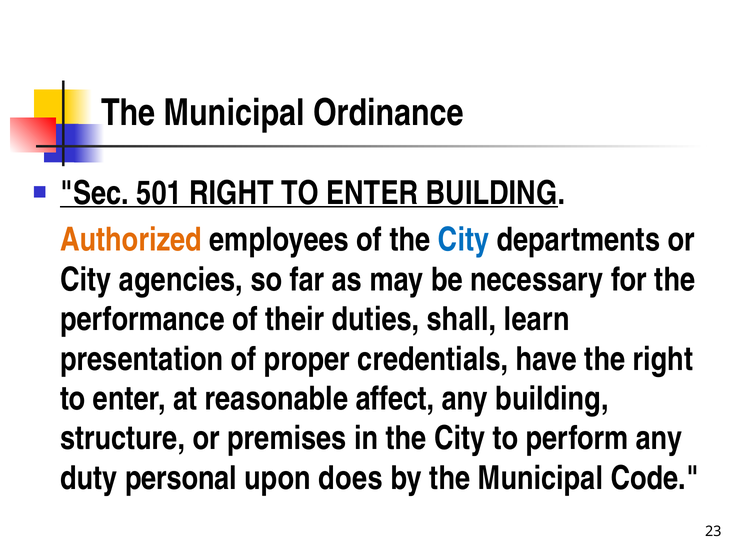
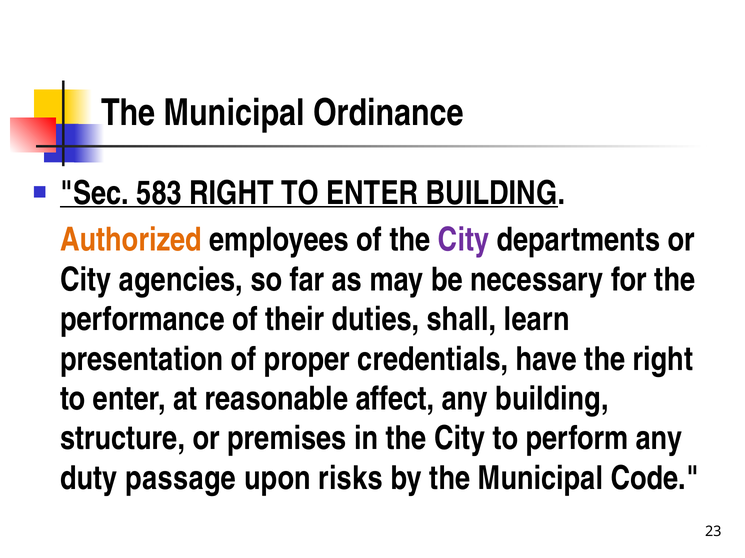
501: 501 -> 583
City at (464, 240) colour: blue -> purple
personal: personal -> passage
does: does -> risks
